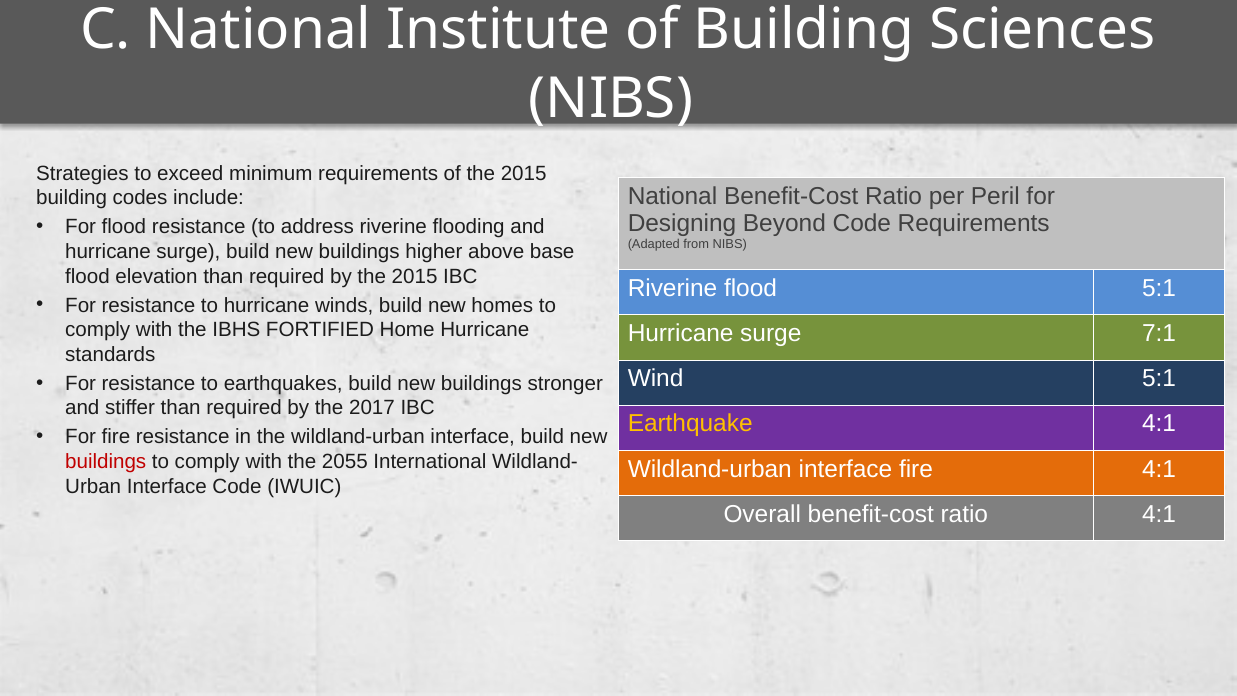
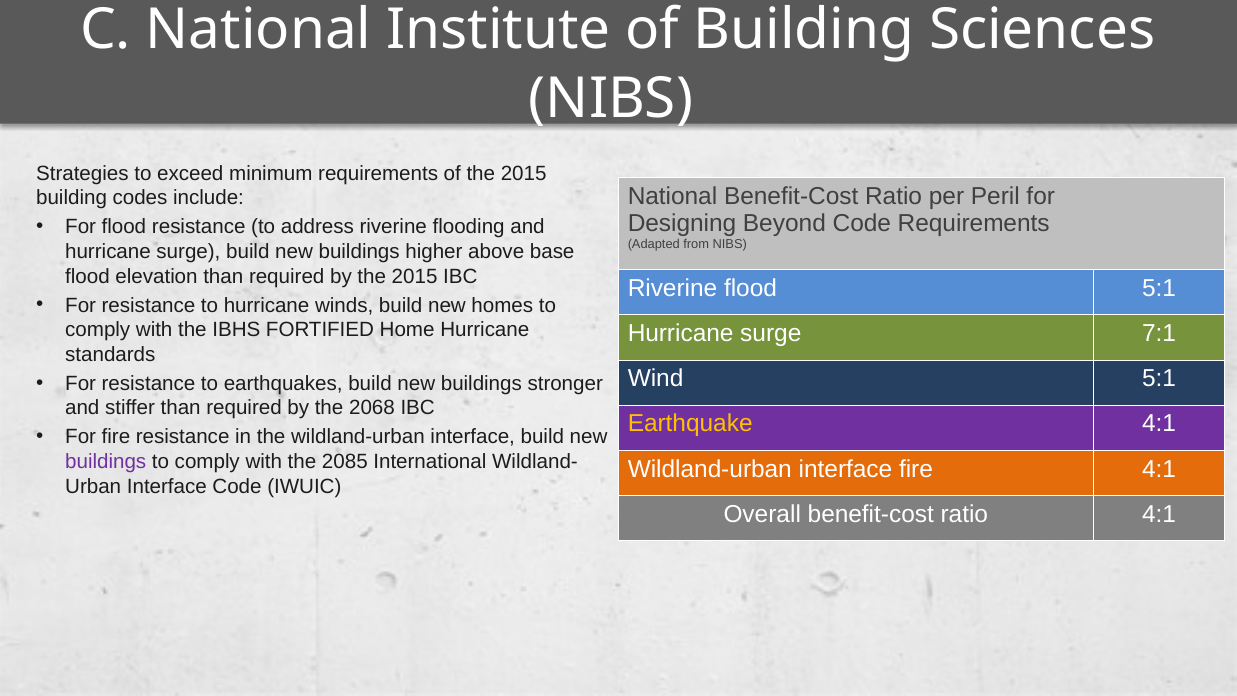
2017: 2017 -> 2068
buildings at (106, 462) colour: red -> purple
2055: 2055 -> 2085
